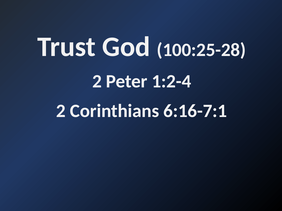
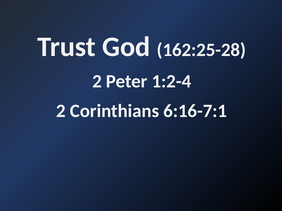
100:25-28: 100:25-28 -> 162:25-28
